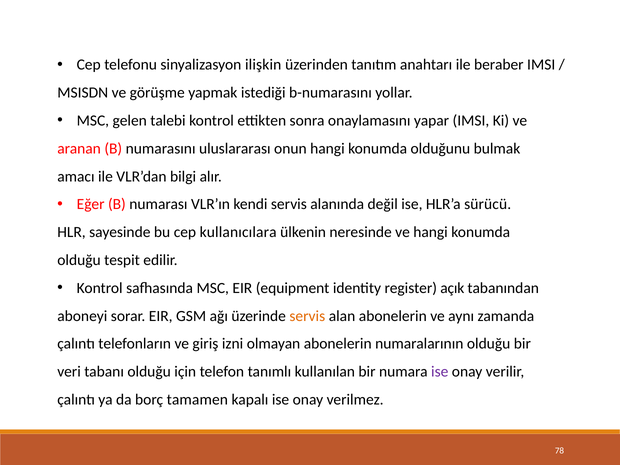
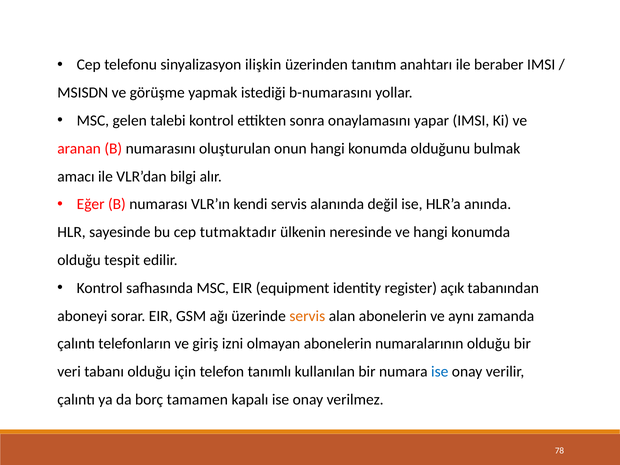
uluslararası: uluslararası -> oluşturulan
sürücü: sürücü -> anında
kullanıcılara: kullanıcılara -> tutmaktadır
ise at (440, 372) colour: purple -> blue
